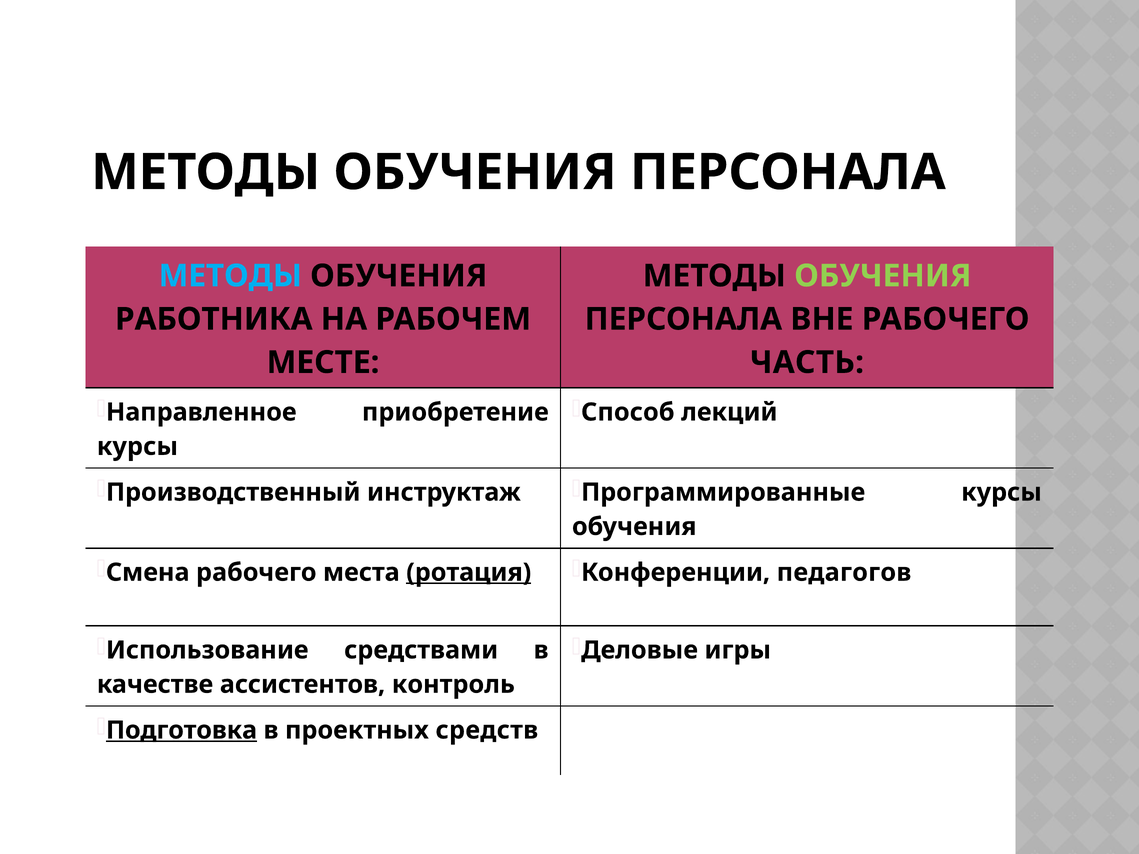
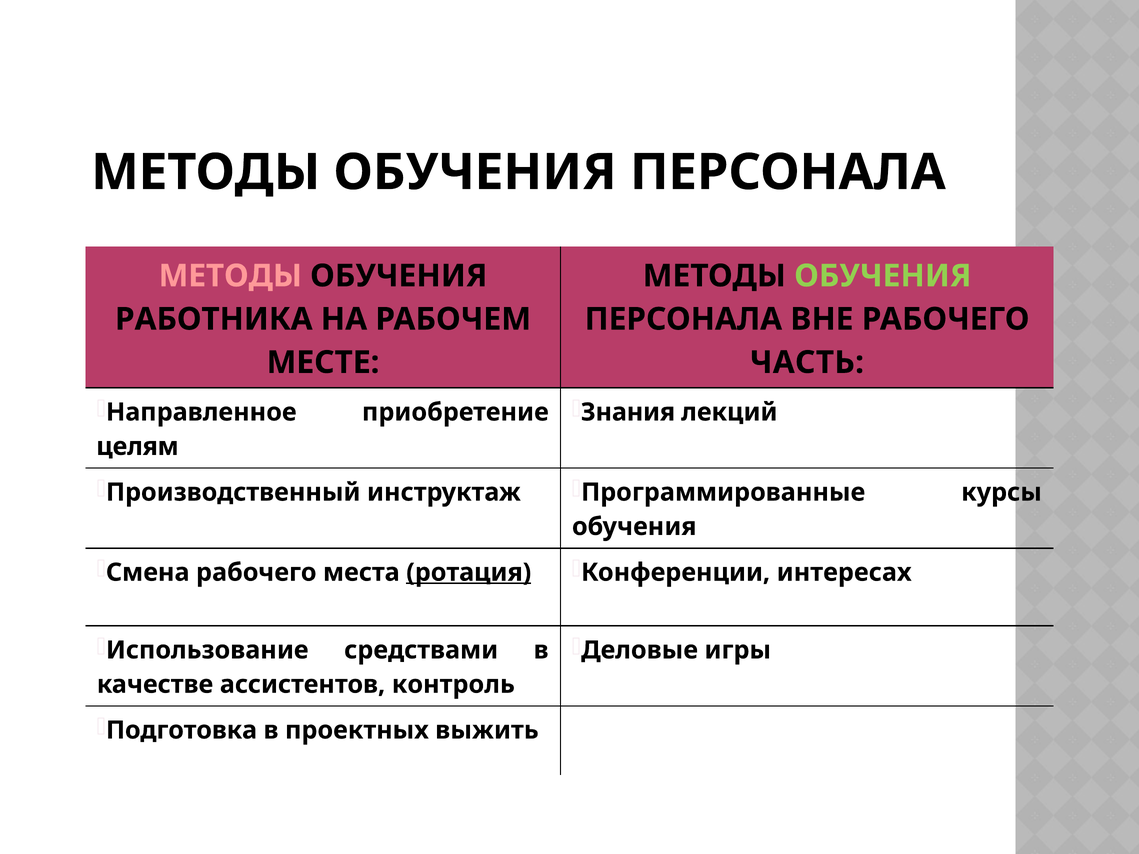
МЕТОДЫ at (230, 276) colour: light blue -> pink
Способ: Способ -> Знания
курсы at (137, 447): курсы -> целям
педагогов: педагогов -> интересах
Подготовка underline: present -> none
средств: средств -> выжить
